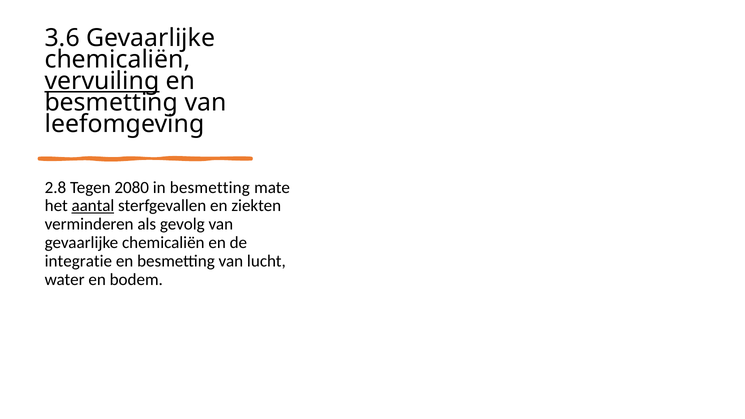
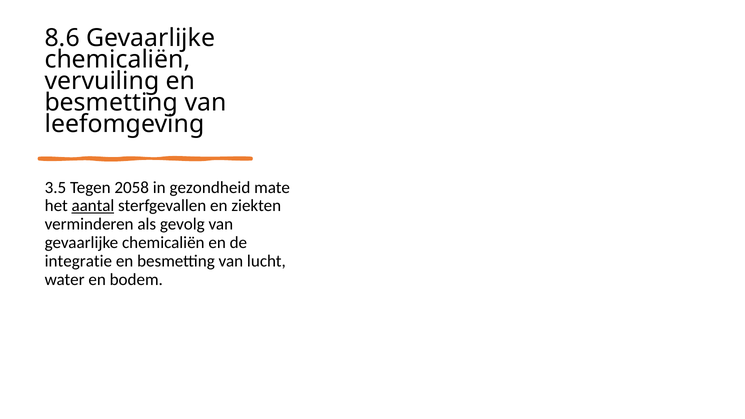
3.6: 3.6 -> 8.6
vervuiling underline: present -> none
2.8: 2.8 -> 3.5
2080: 2080 -> 2058
in besmetting: besmetting -> gezondheid
